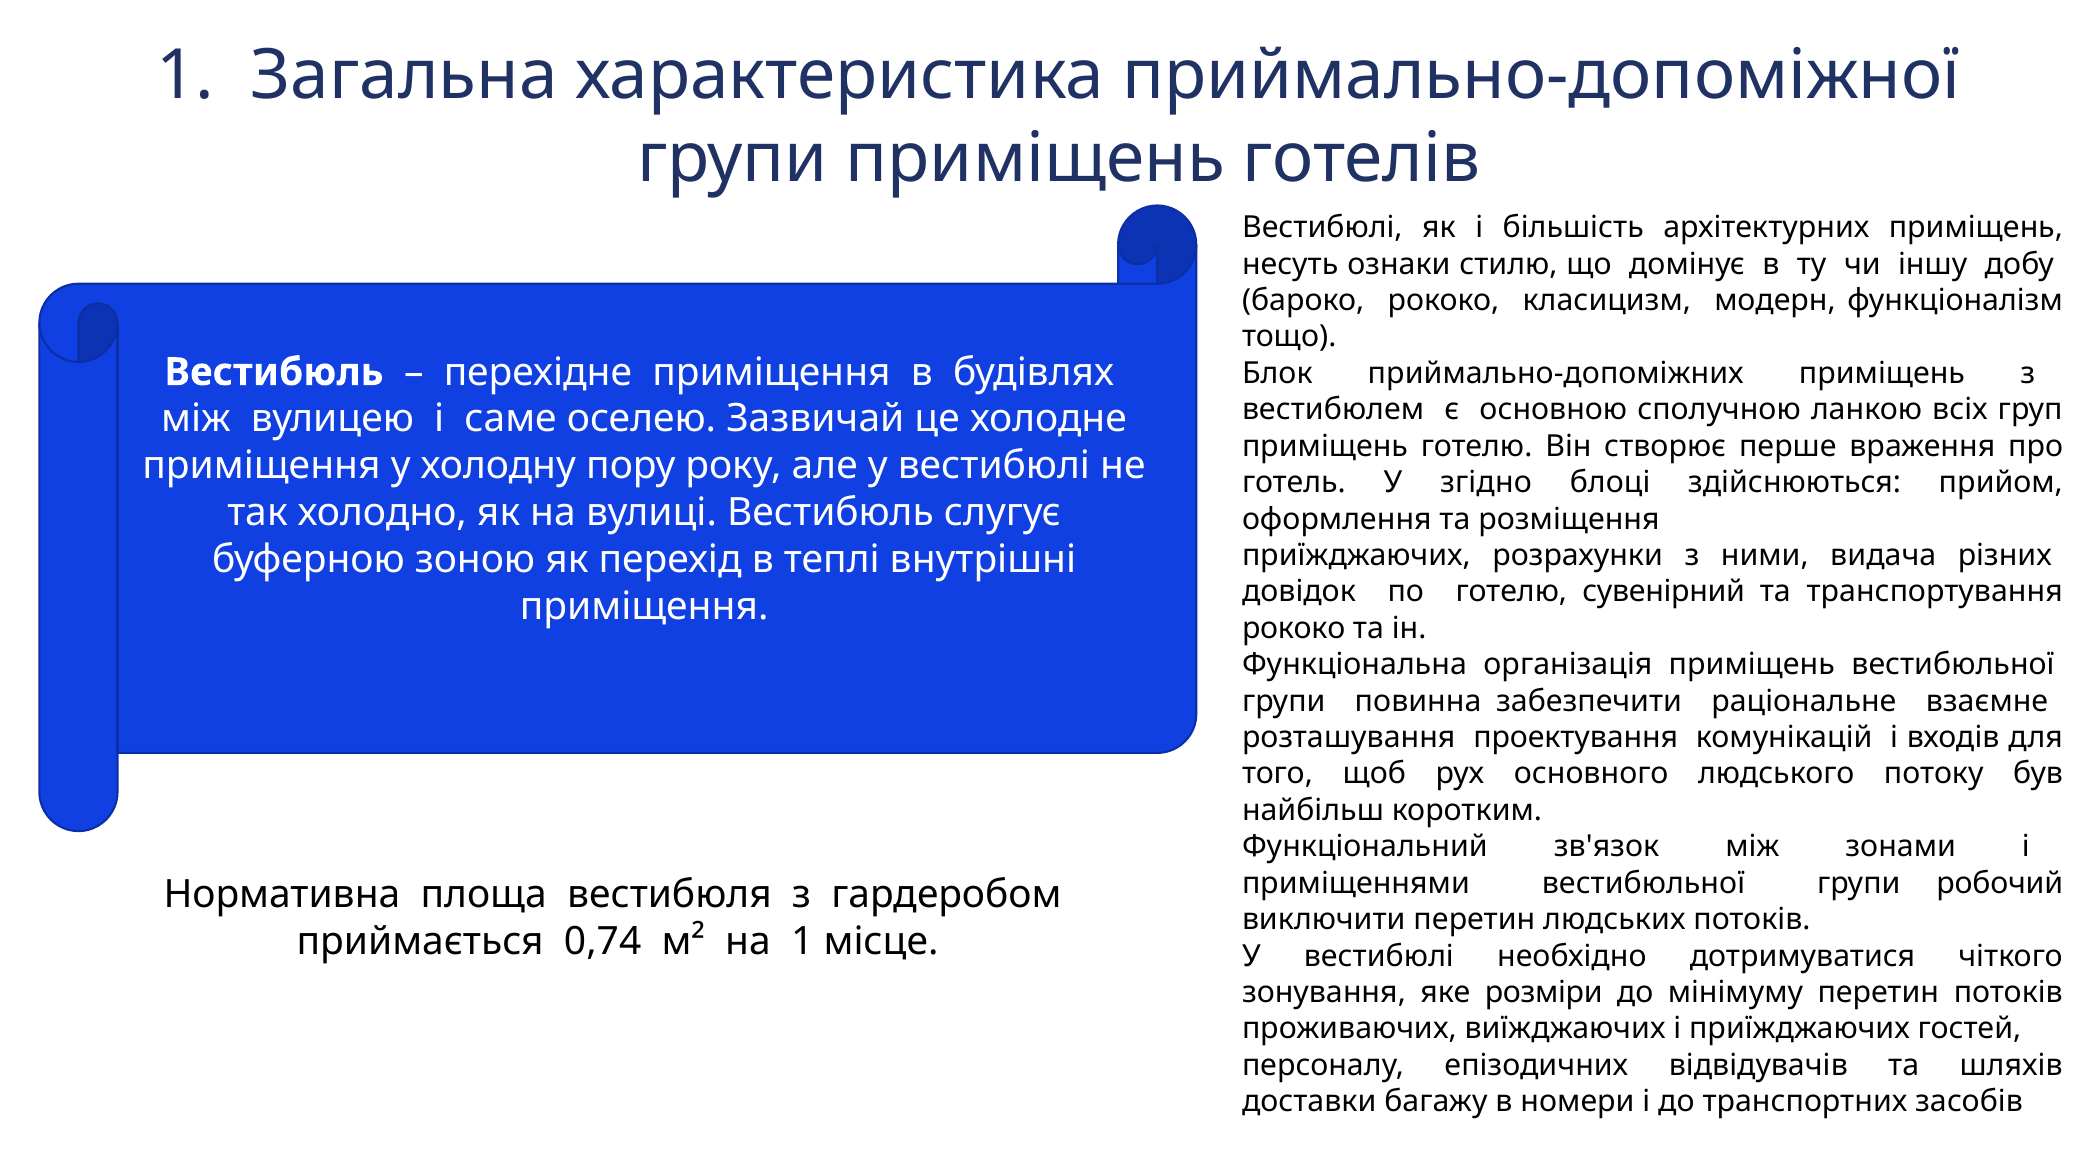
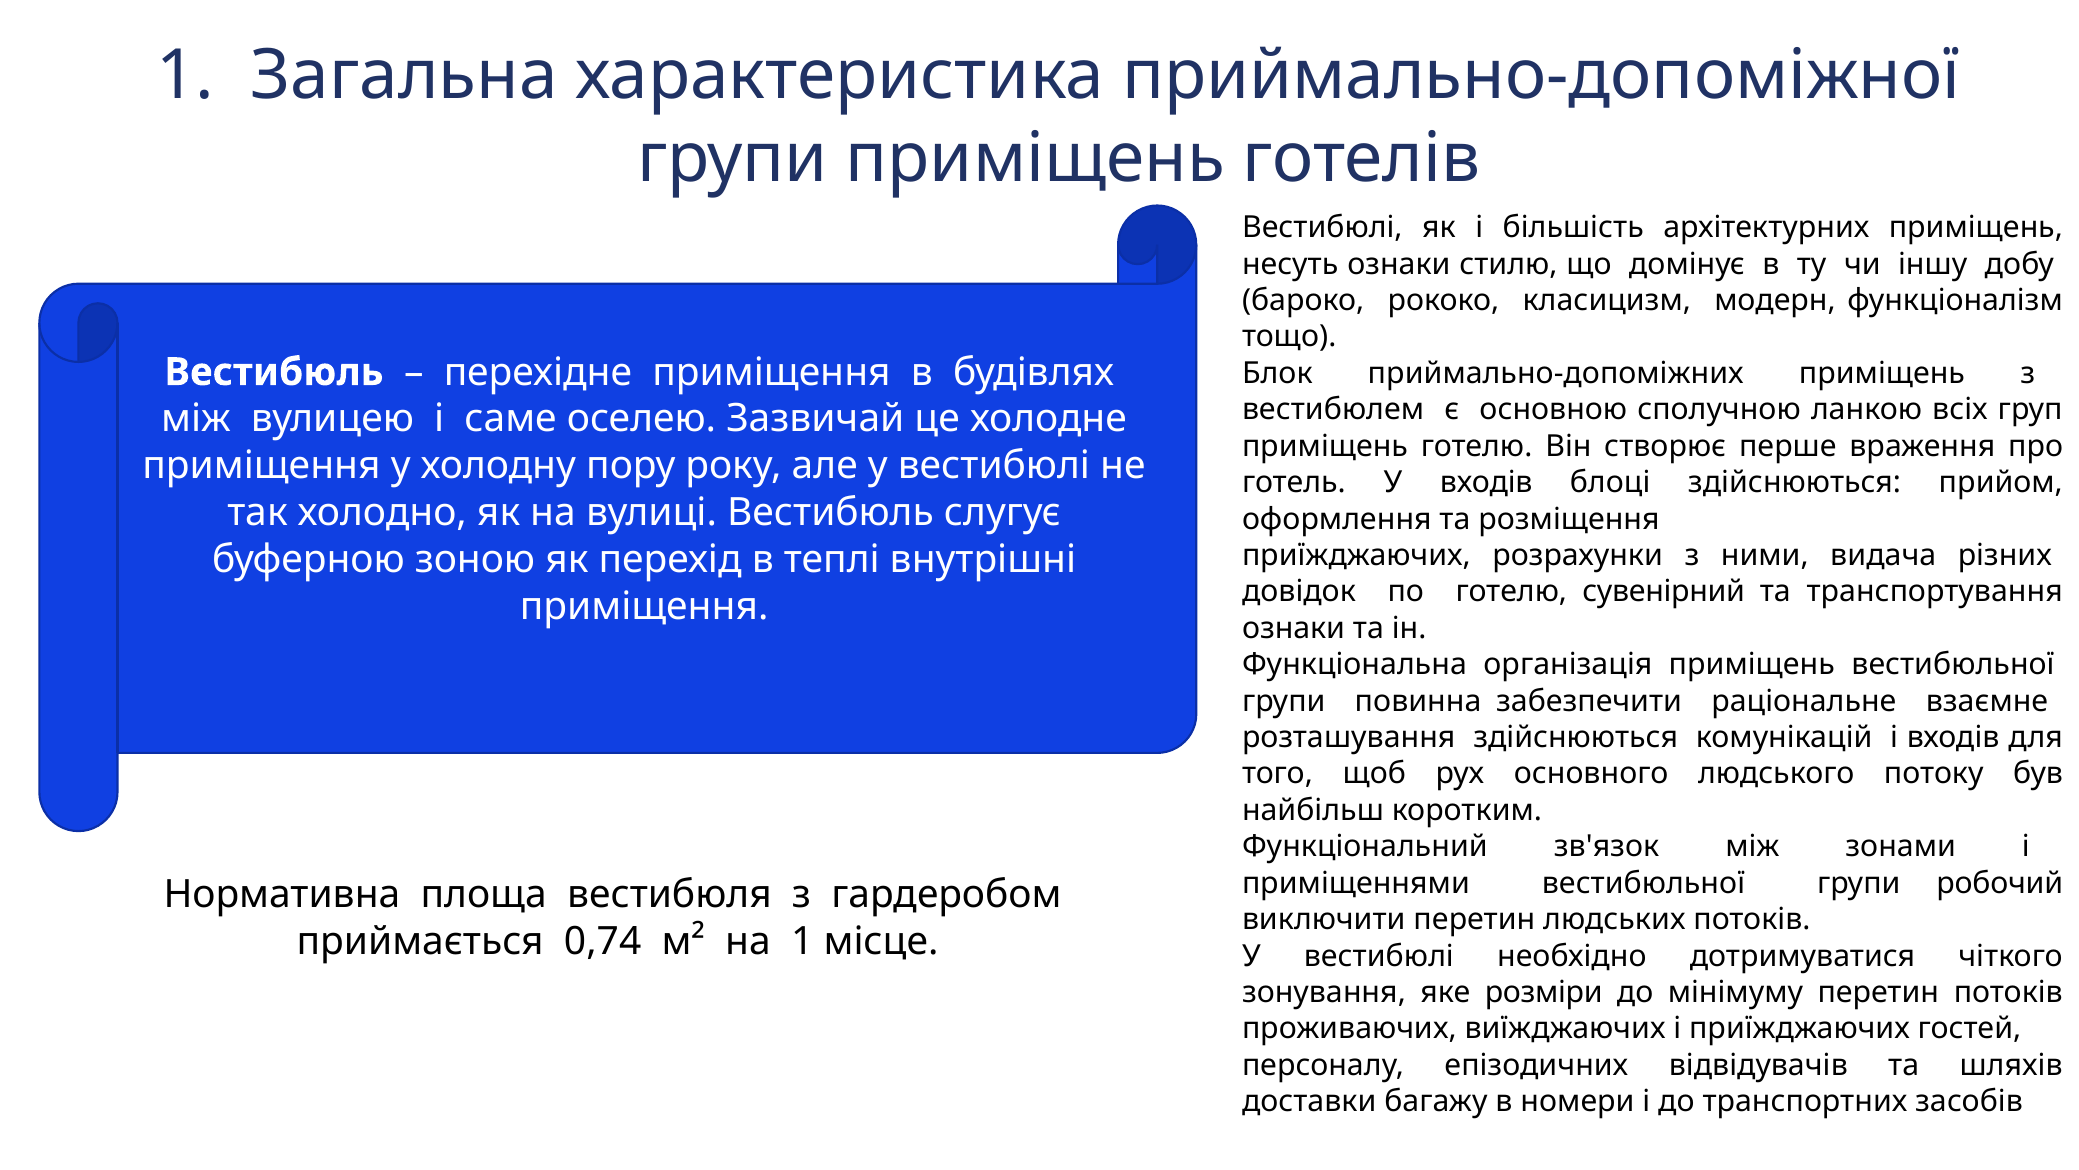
У згідно: згідно -> входів
рококо at (1294, 628): рококо -> ознаки
розташування проектування: проектування -> здійснюються
